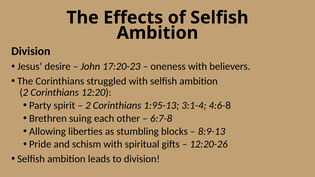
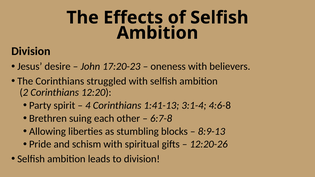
2 at (88, 105): 2 -> 4
1:95-13: 1:95-13 -> 1:41-13
